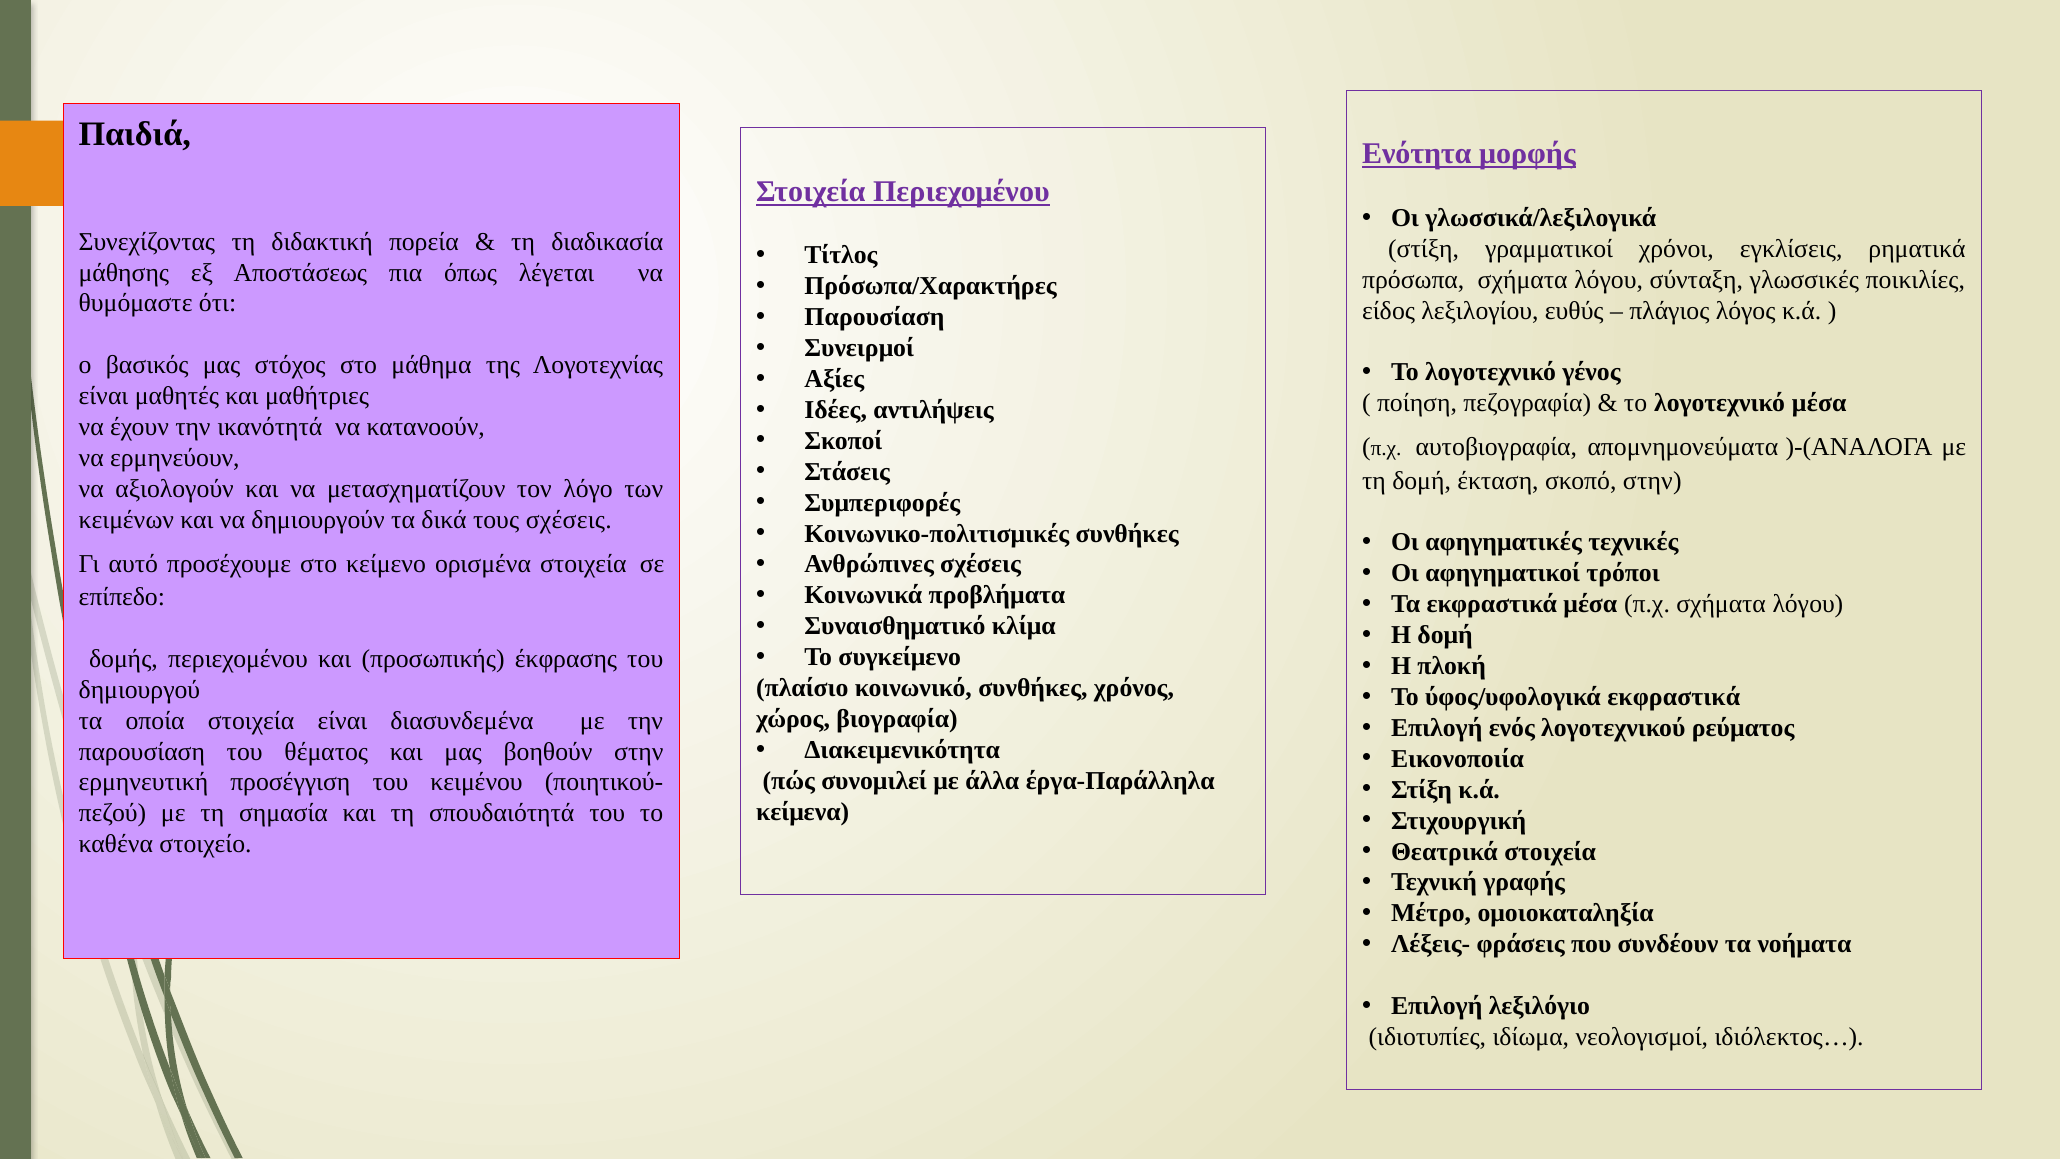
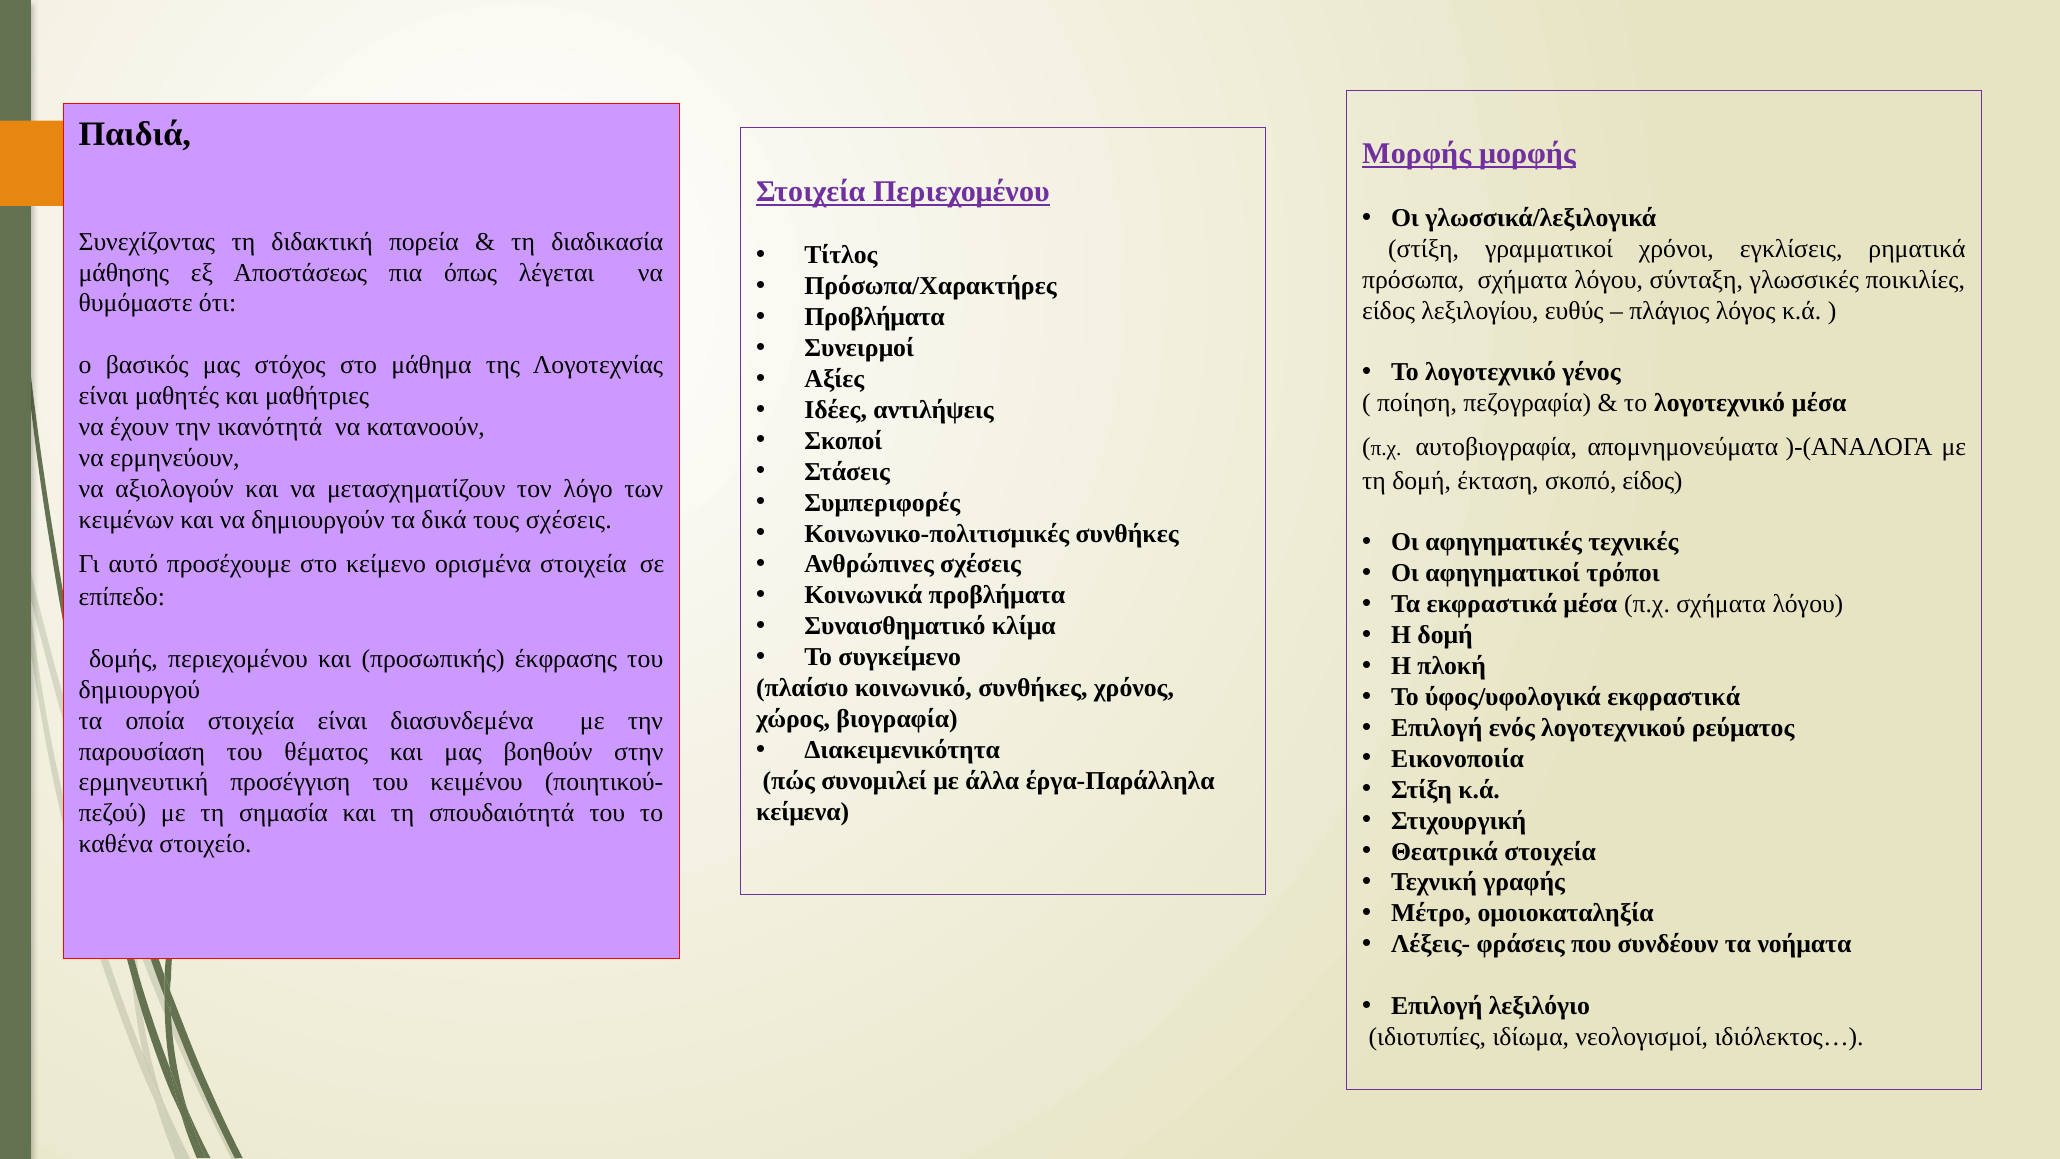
Ενότητα at (1417, 154): Ενότητα -> Μορφής
Παρουσίαση at (874, 317): Παρουσίαση -> Προβλήματα
σκοπό στην: στην -> είδος
